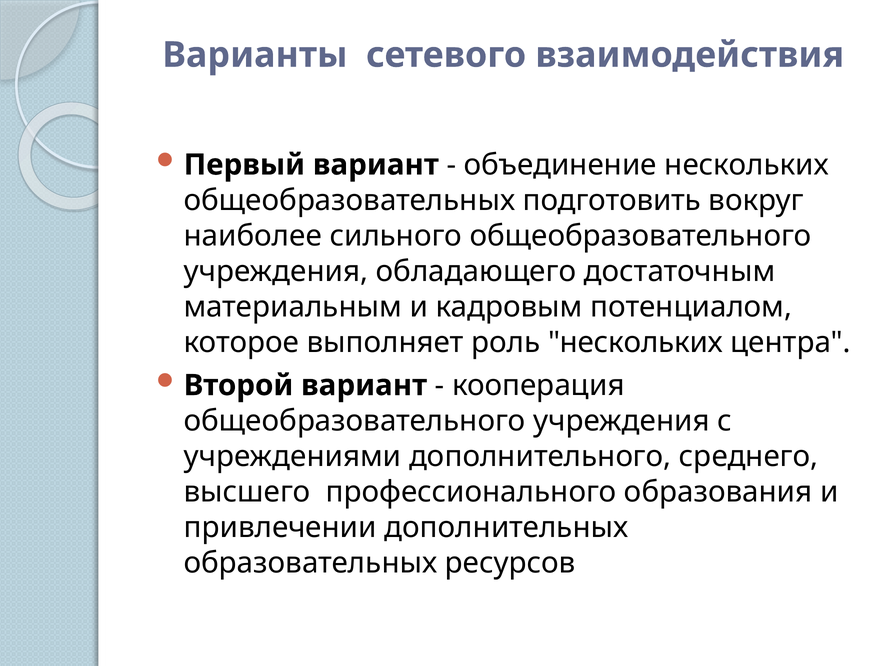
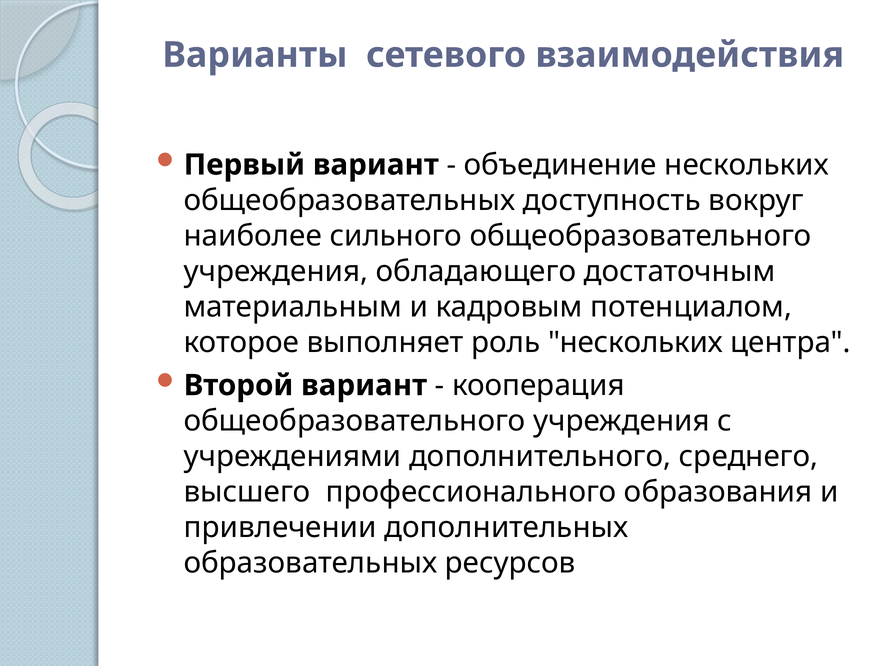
подготовить: подготовить -> доступность
